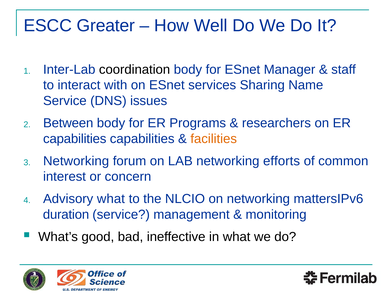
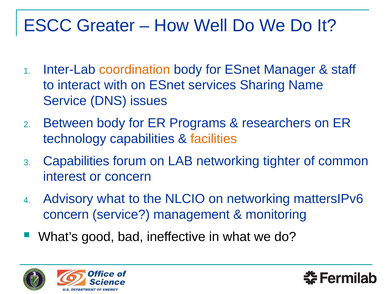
coordination colour: black -> orange
capabilities at (75, 139): capabilities -> technology
3 Networking: Networking -> Capabilities
efforts: efforts -> tighter
duration at (66, 215): duration -> concern
